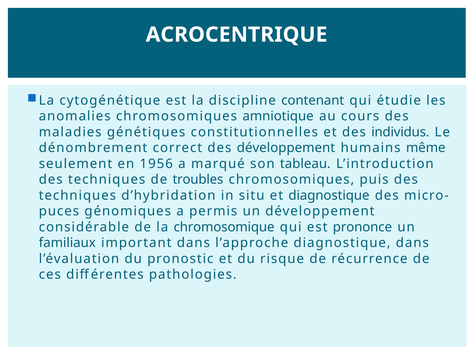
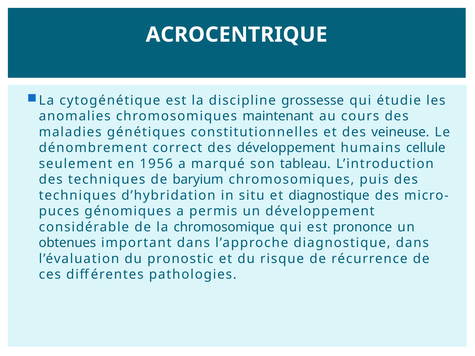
contenant: contenant -> grossesse
amniotique: amniotique -> maintenant
individus: individus -> veineuse
même: même -> cellule
troubles: troubles -> baryium
familiaux: familiaux -> obtenues
